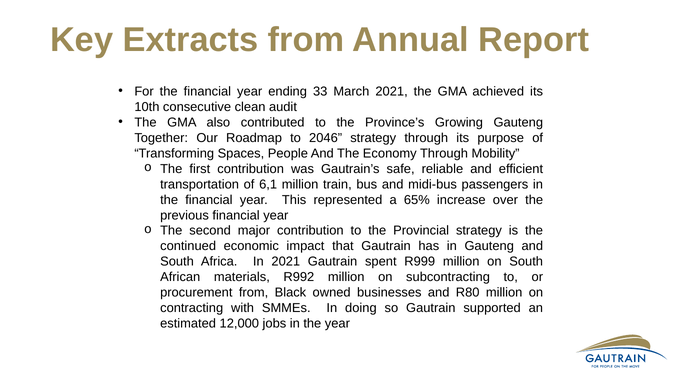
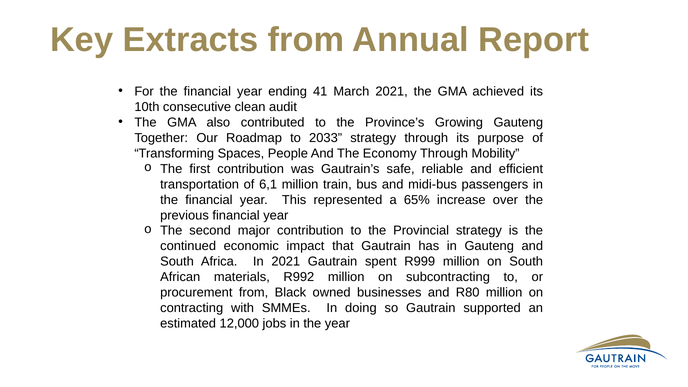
33: 33 -> 41
2046: 2046 -> 2033
